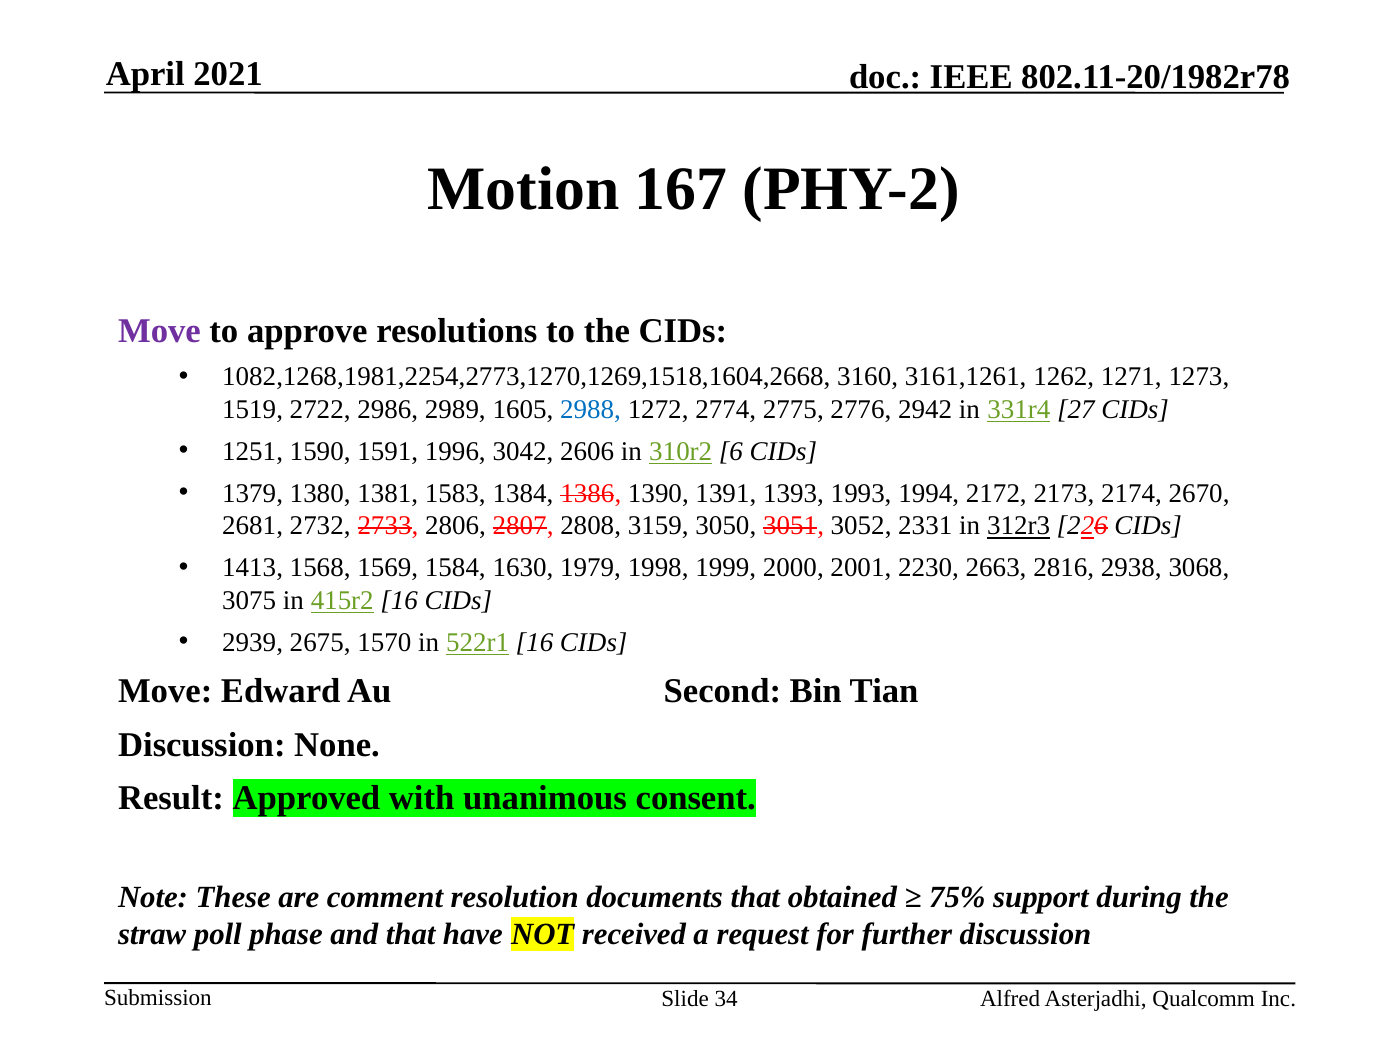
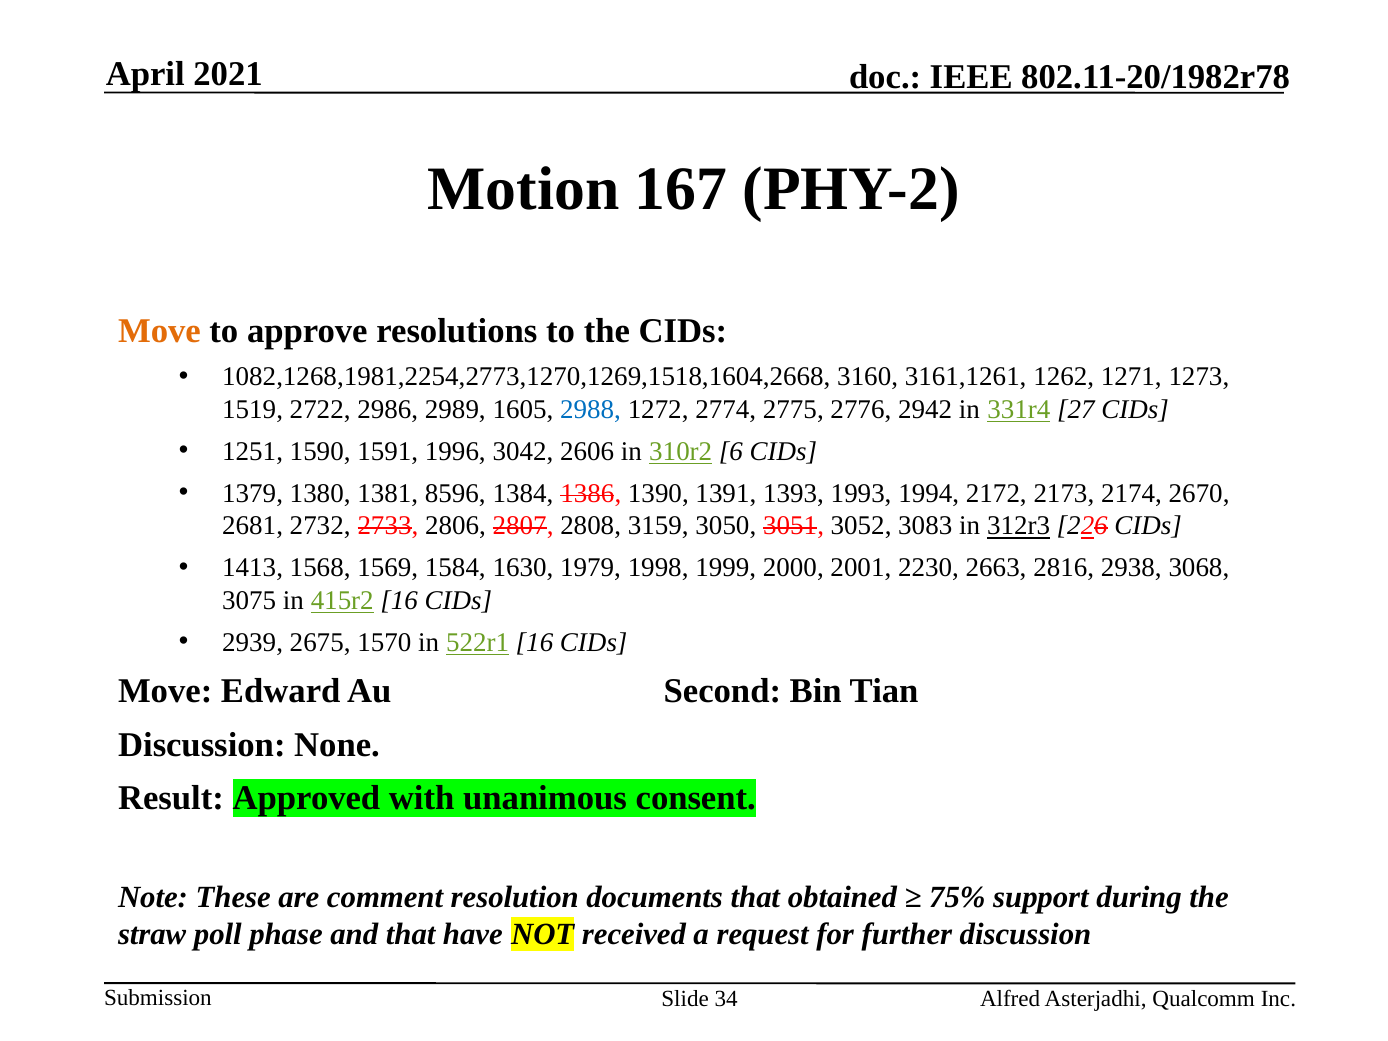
Move at (159, 331) colour: purple -> orange
1583: 1583 -> 8596
2331: 2331 -> 3083
